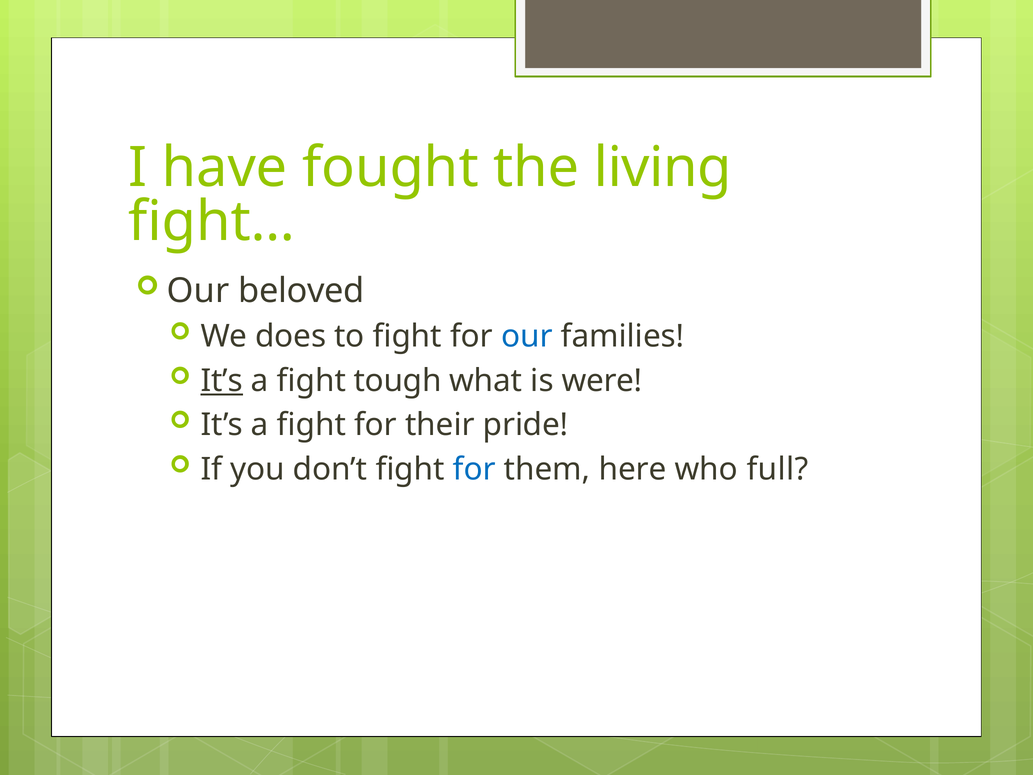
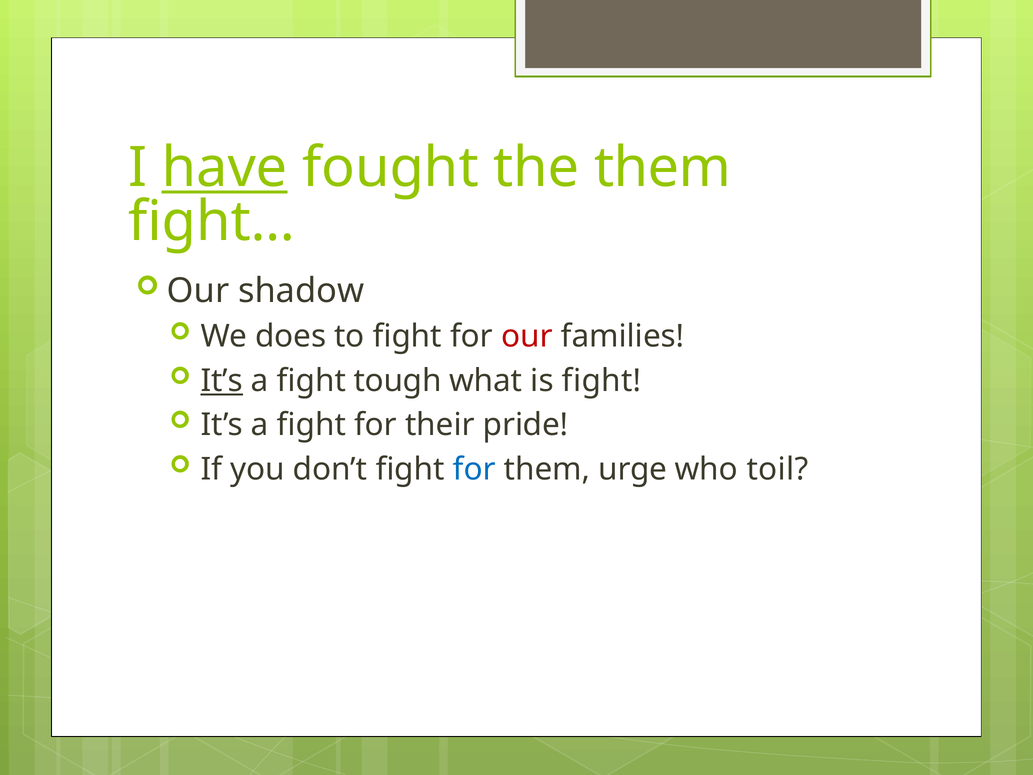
have underline: none -> present
the living: living -> them
beloved: beloved -> shadow
our at (527, 336) colour: blue -> red
is were: were -> fight
here: here -> urge
full: full -> toil
